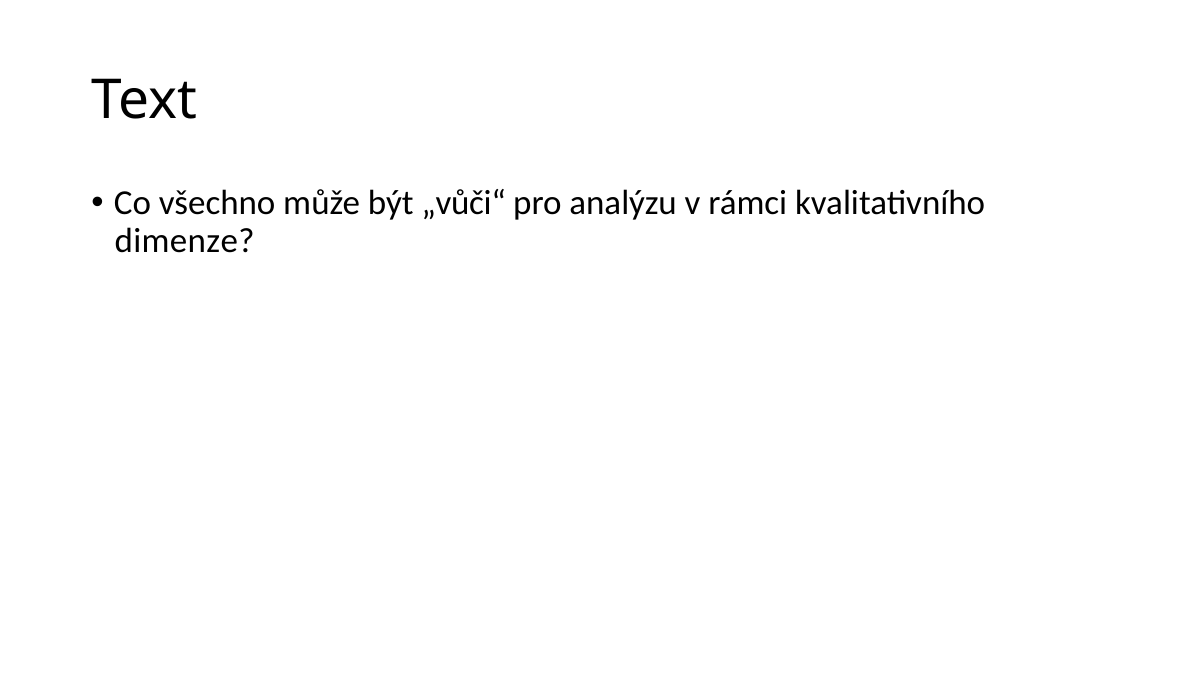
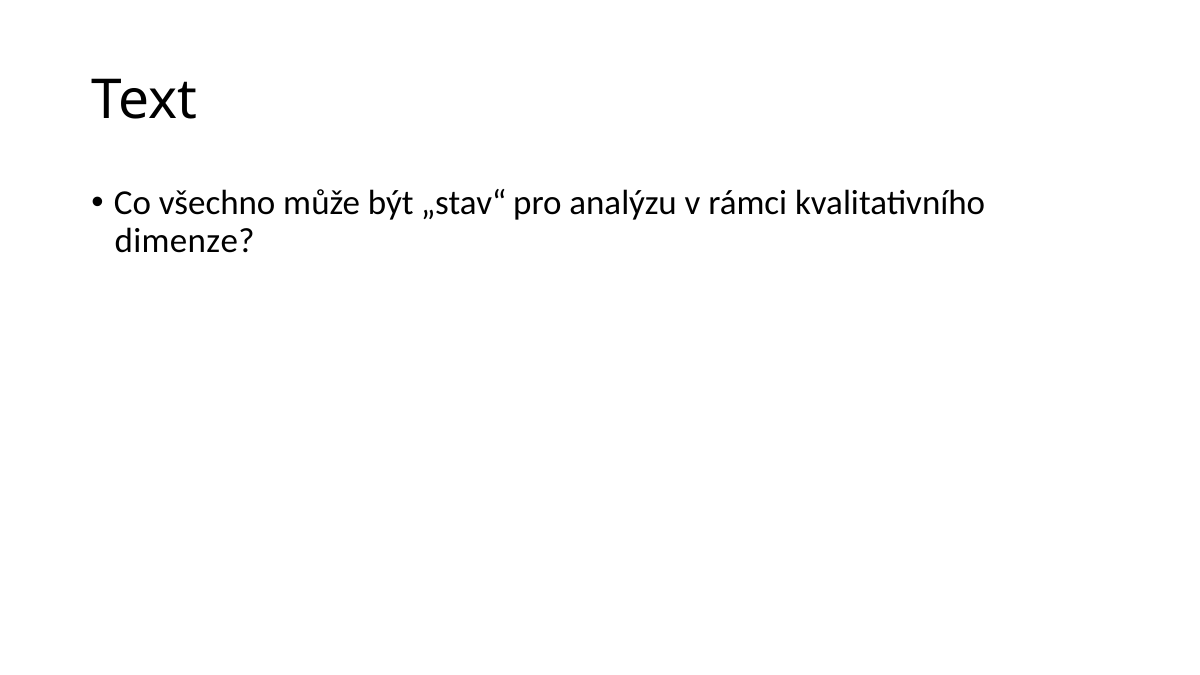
„vůči“: „vůči“ -> „stav“
